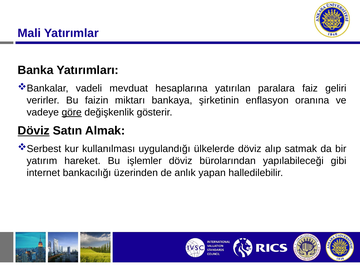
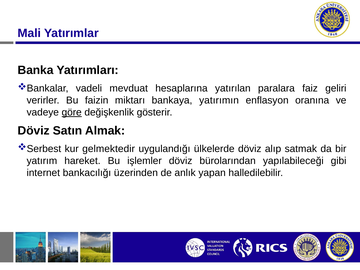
şirketinin: şirketinin -> yatırımın
Döviz at (34, 131) underline: present -> none
kullanılması: kullanılması -> gelmektedir
